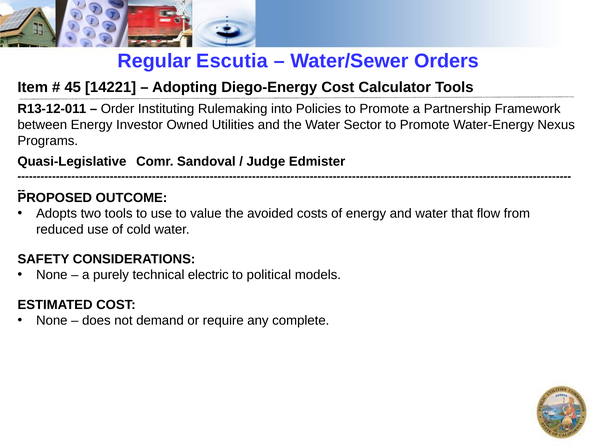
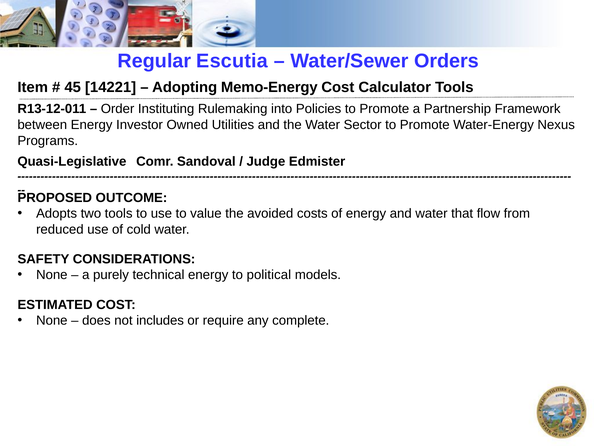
Diego-Energy: Diego-Energy -> Memo-Energy
technical electric: electric -> energy
demand: demand -> includes
